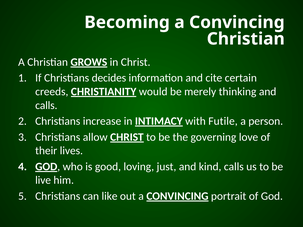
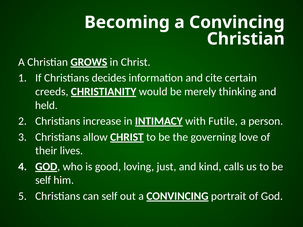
calls at (46, 105): calls -> held
live at (43, 180): live -> self
can like: like -> self
